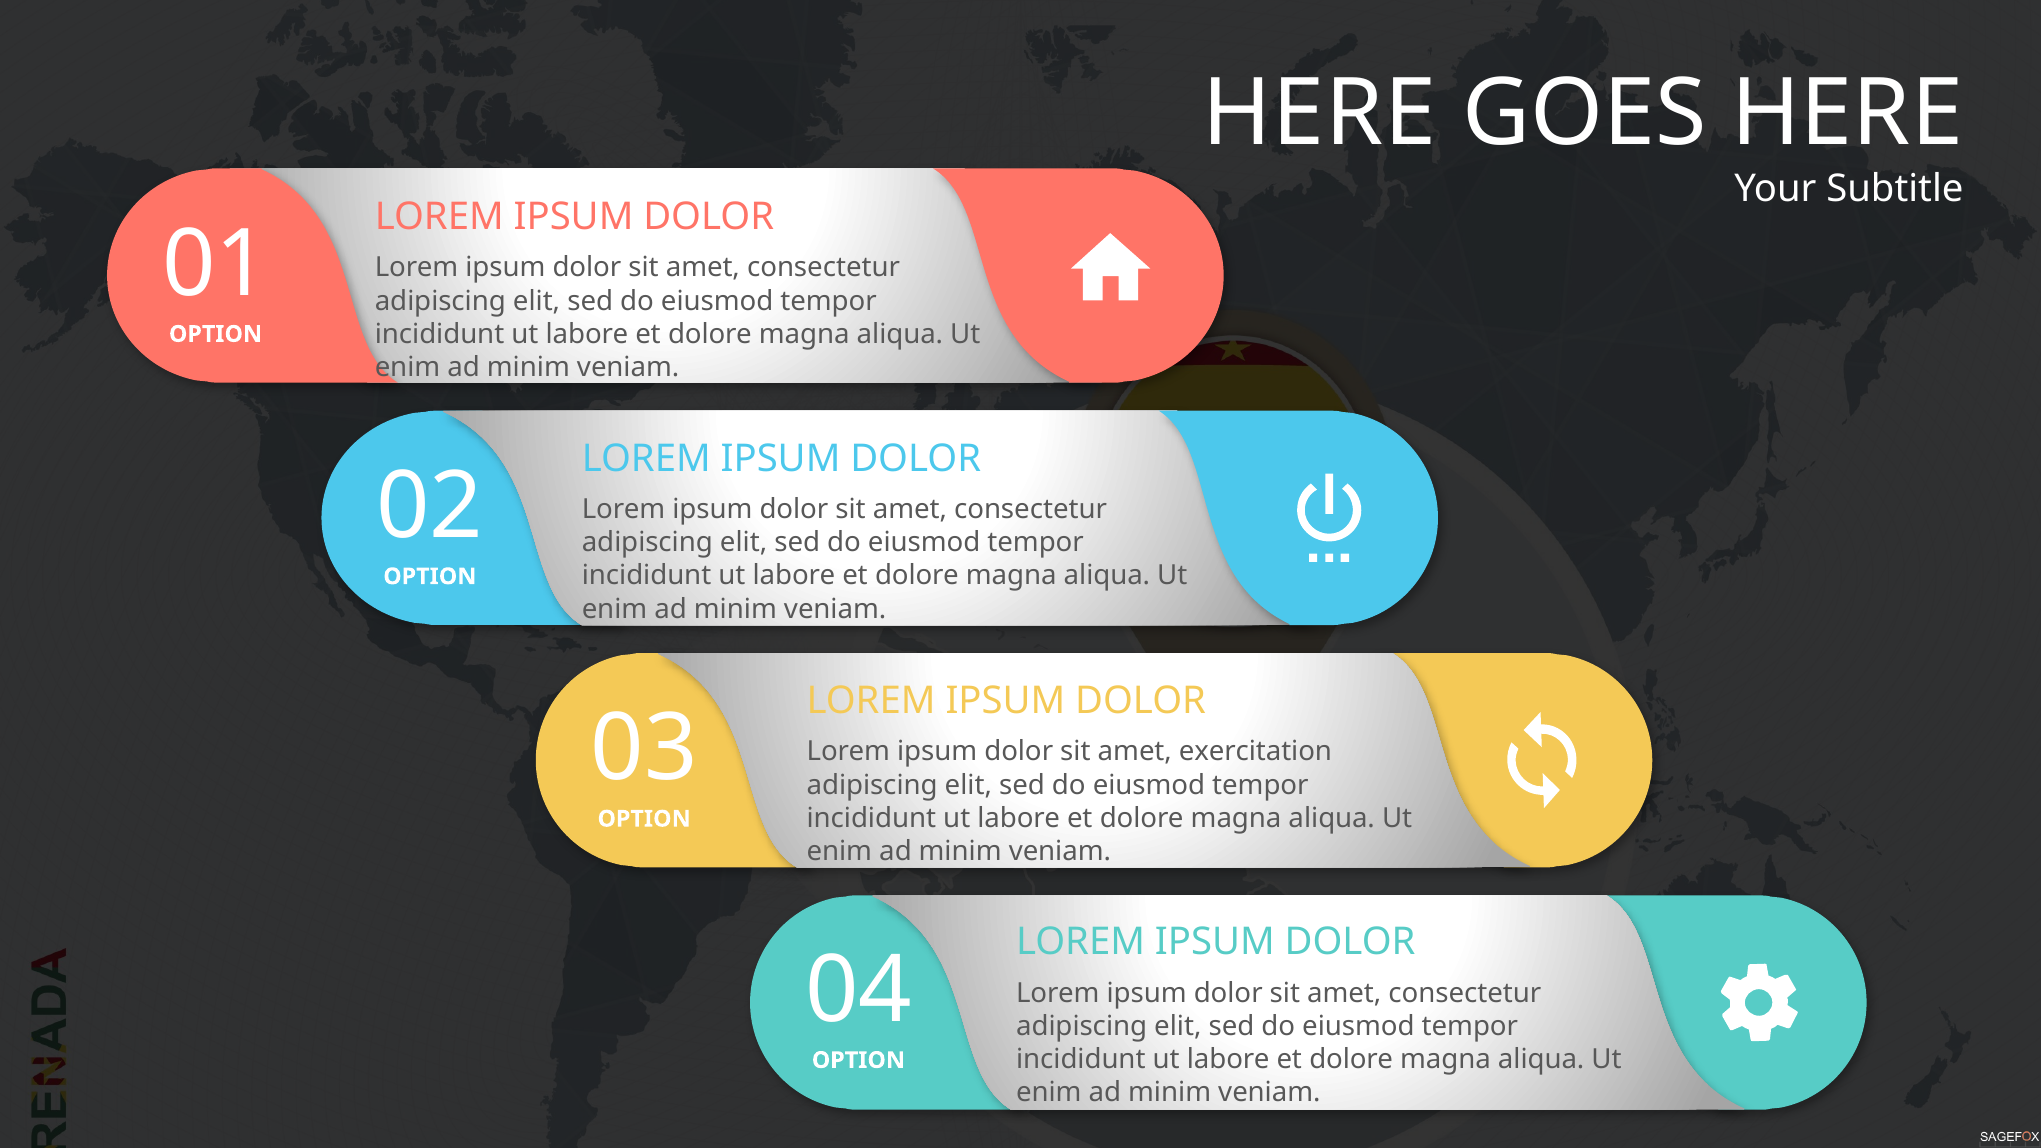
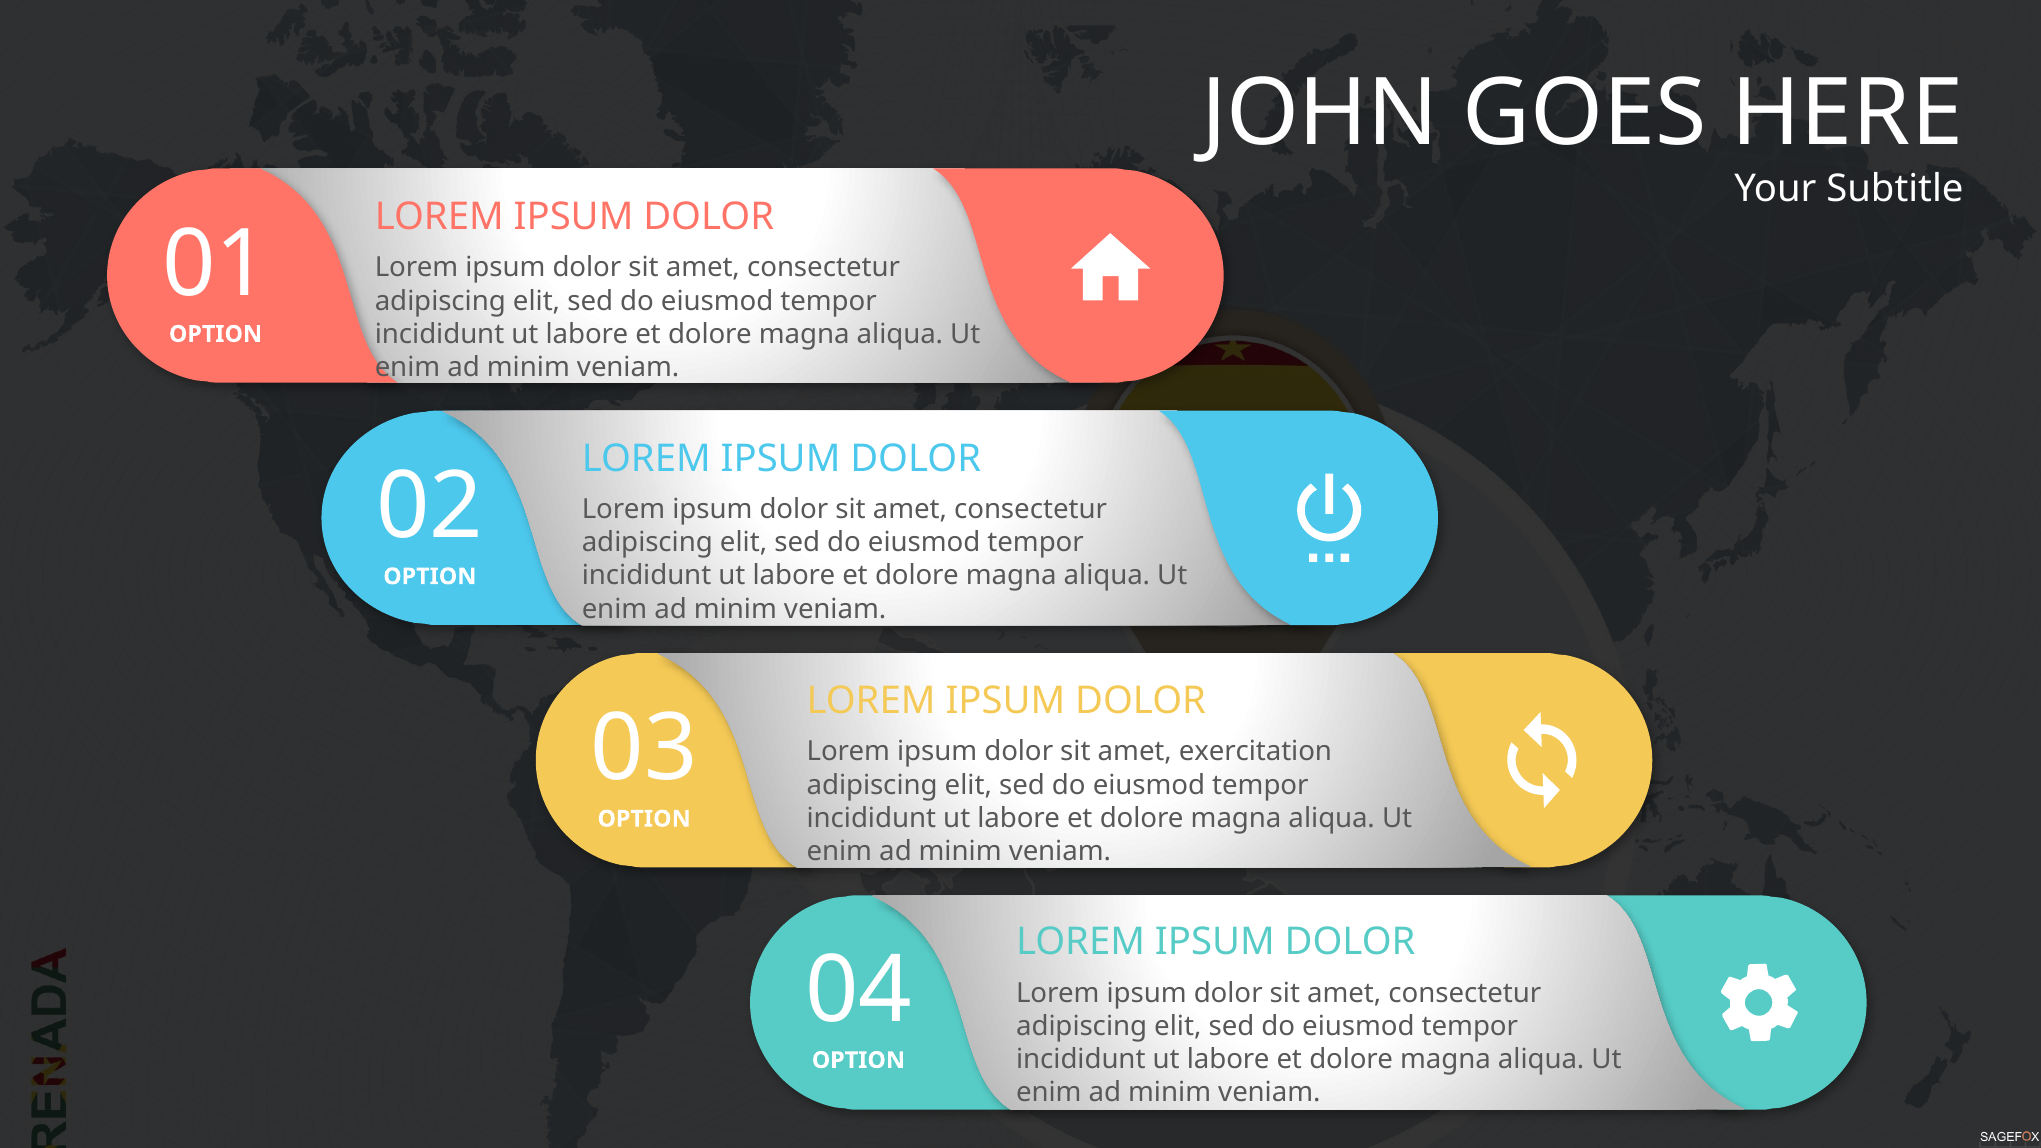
HERE at (1319, 113): HERE -> JOHN
